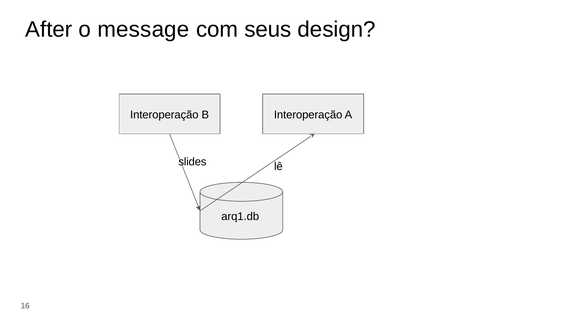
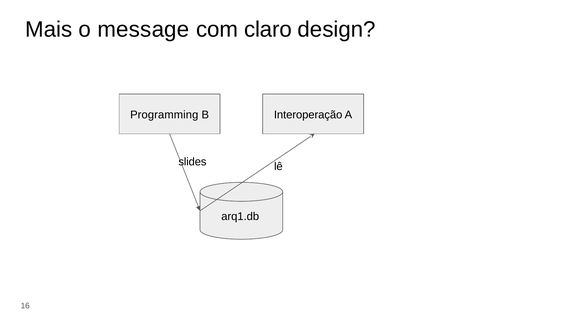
After: After -> Mais
seus: seus -> claro
Interoperação at (164, 115): Interoperação -> Programming
